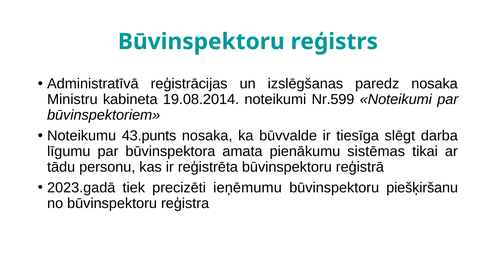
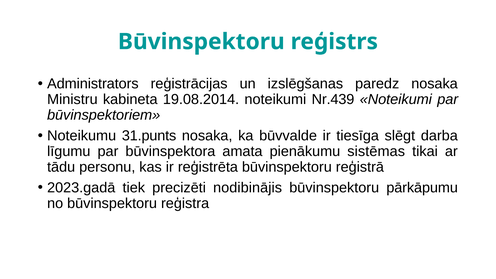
Administratīvā: Administratīvā -> Administrators
Nr.599: Nr.599 -> Nr.439
43.punts: 43.punts -> 31.punts
ieņēmumu: ieņēmumu -> nodibinājis
piešķiršanu: piešķiršanu -> pārkāpumu
